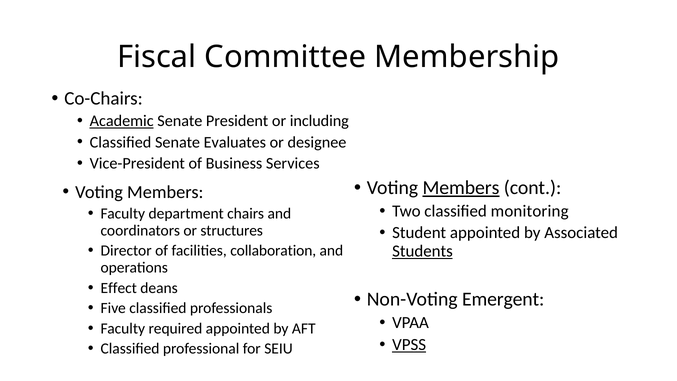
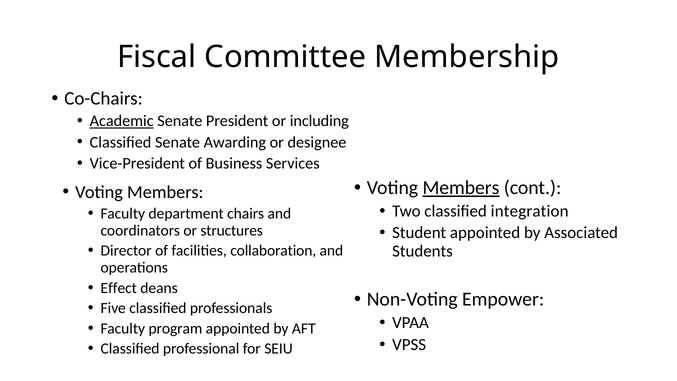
Evaluates: Evaluates -> Awarding
monitoring: monitoring -> integration
Students underline: present -> none
Emergent: Emergent -> Empower
required: required -> program
VPSS underline: present -> none
